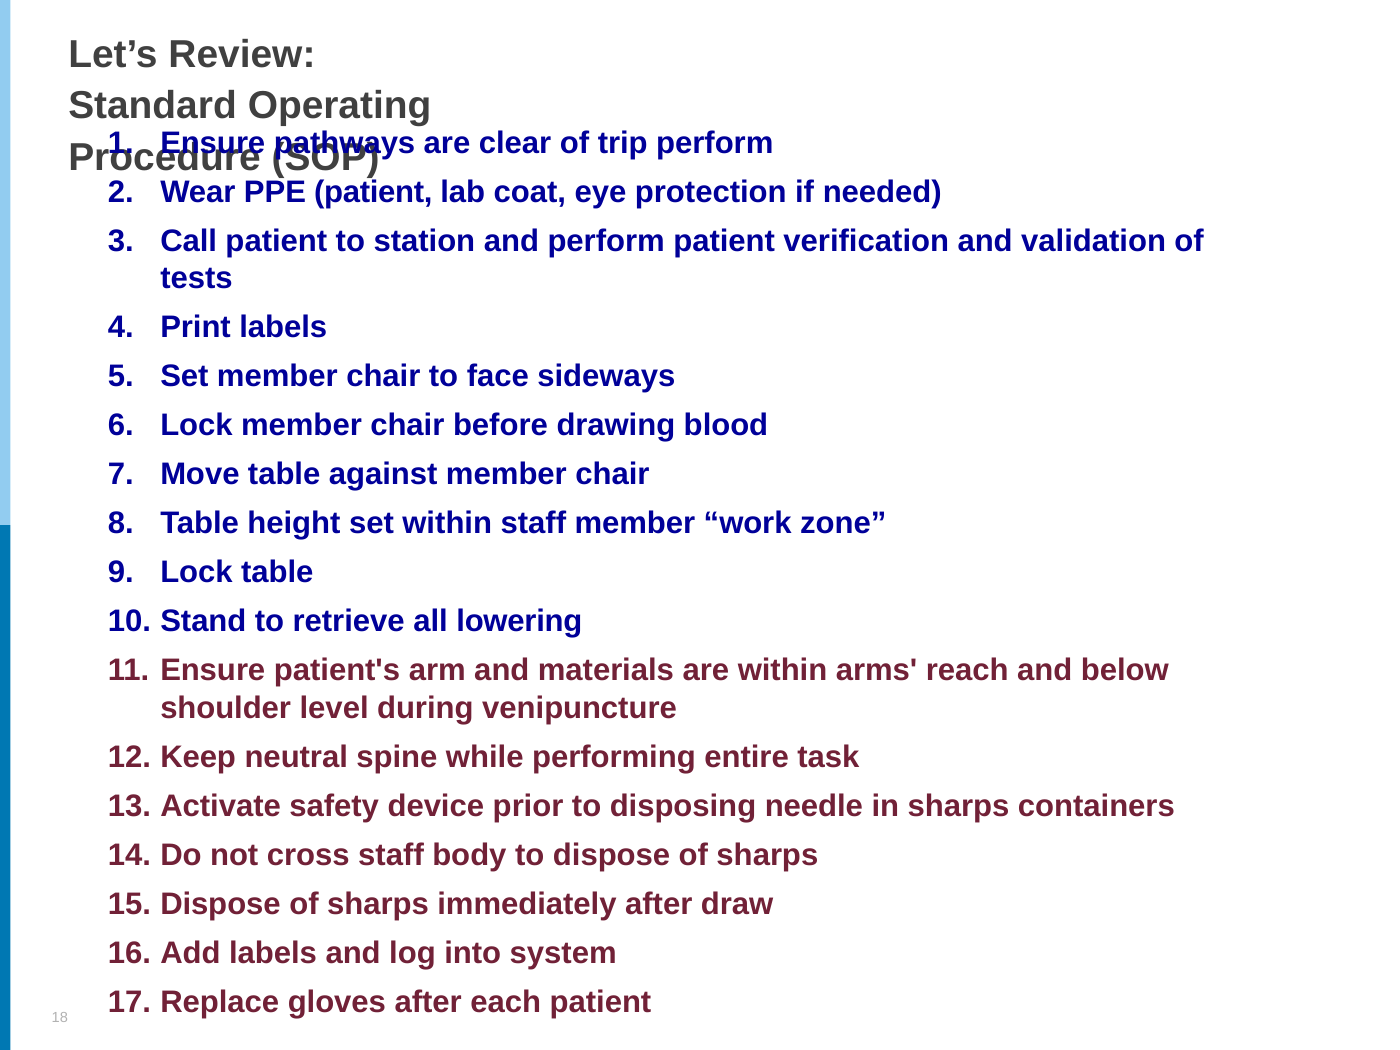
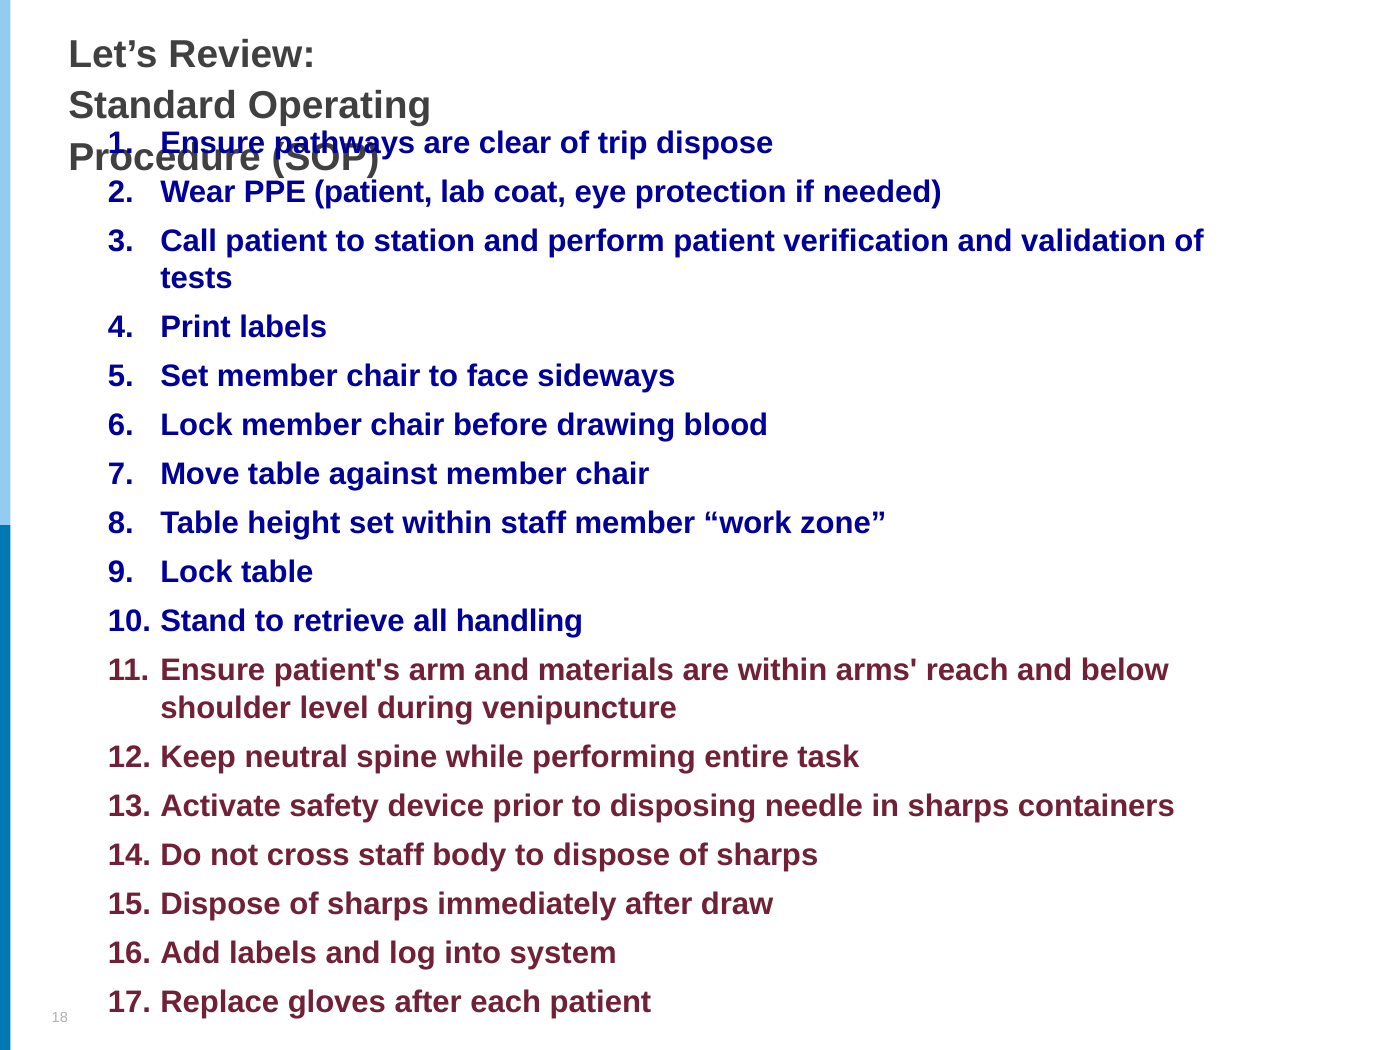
trip perform: perform -> dispose
lowering: lowering -> handling
